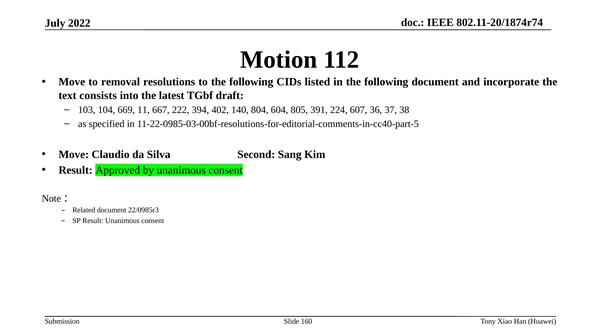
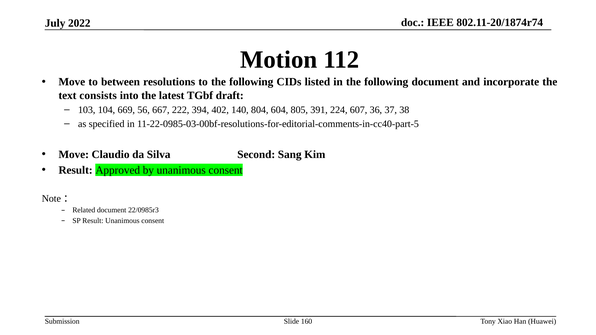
removal: removal -> between
11: 11 -> 56
